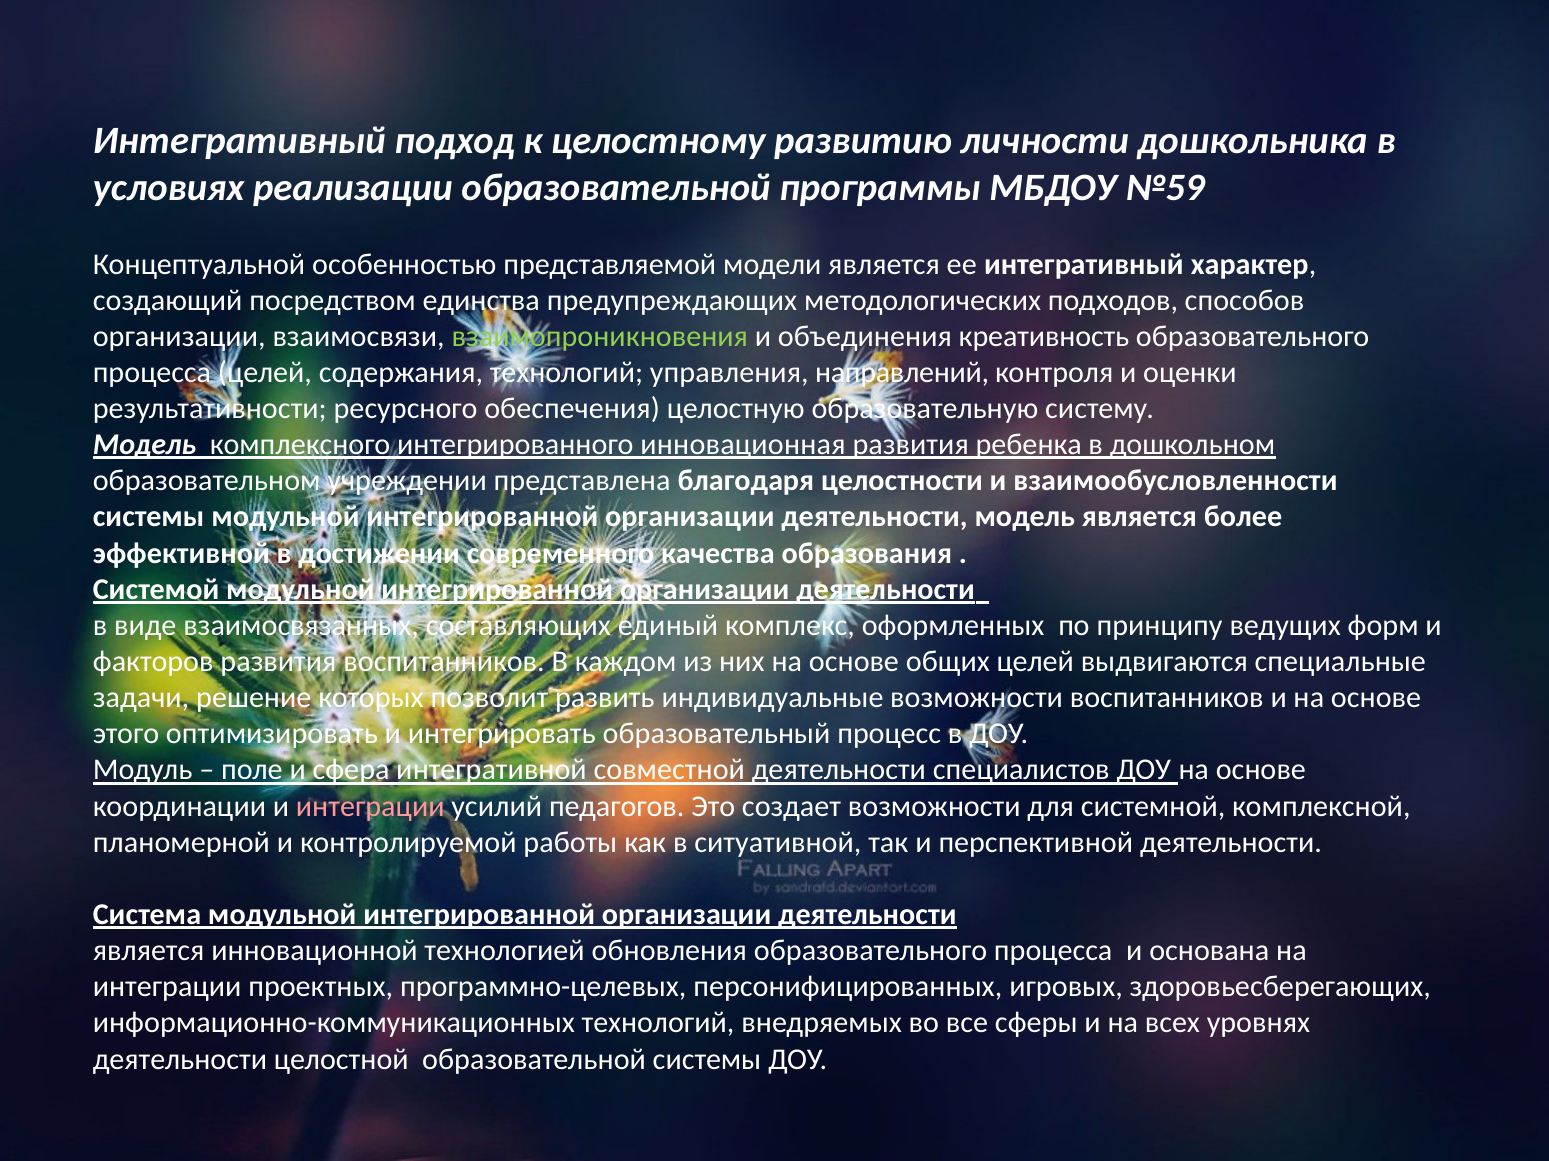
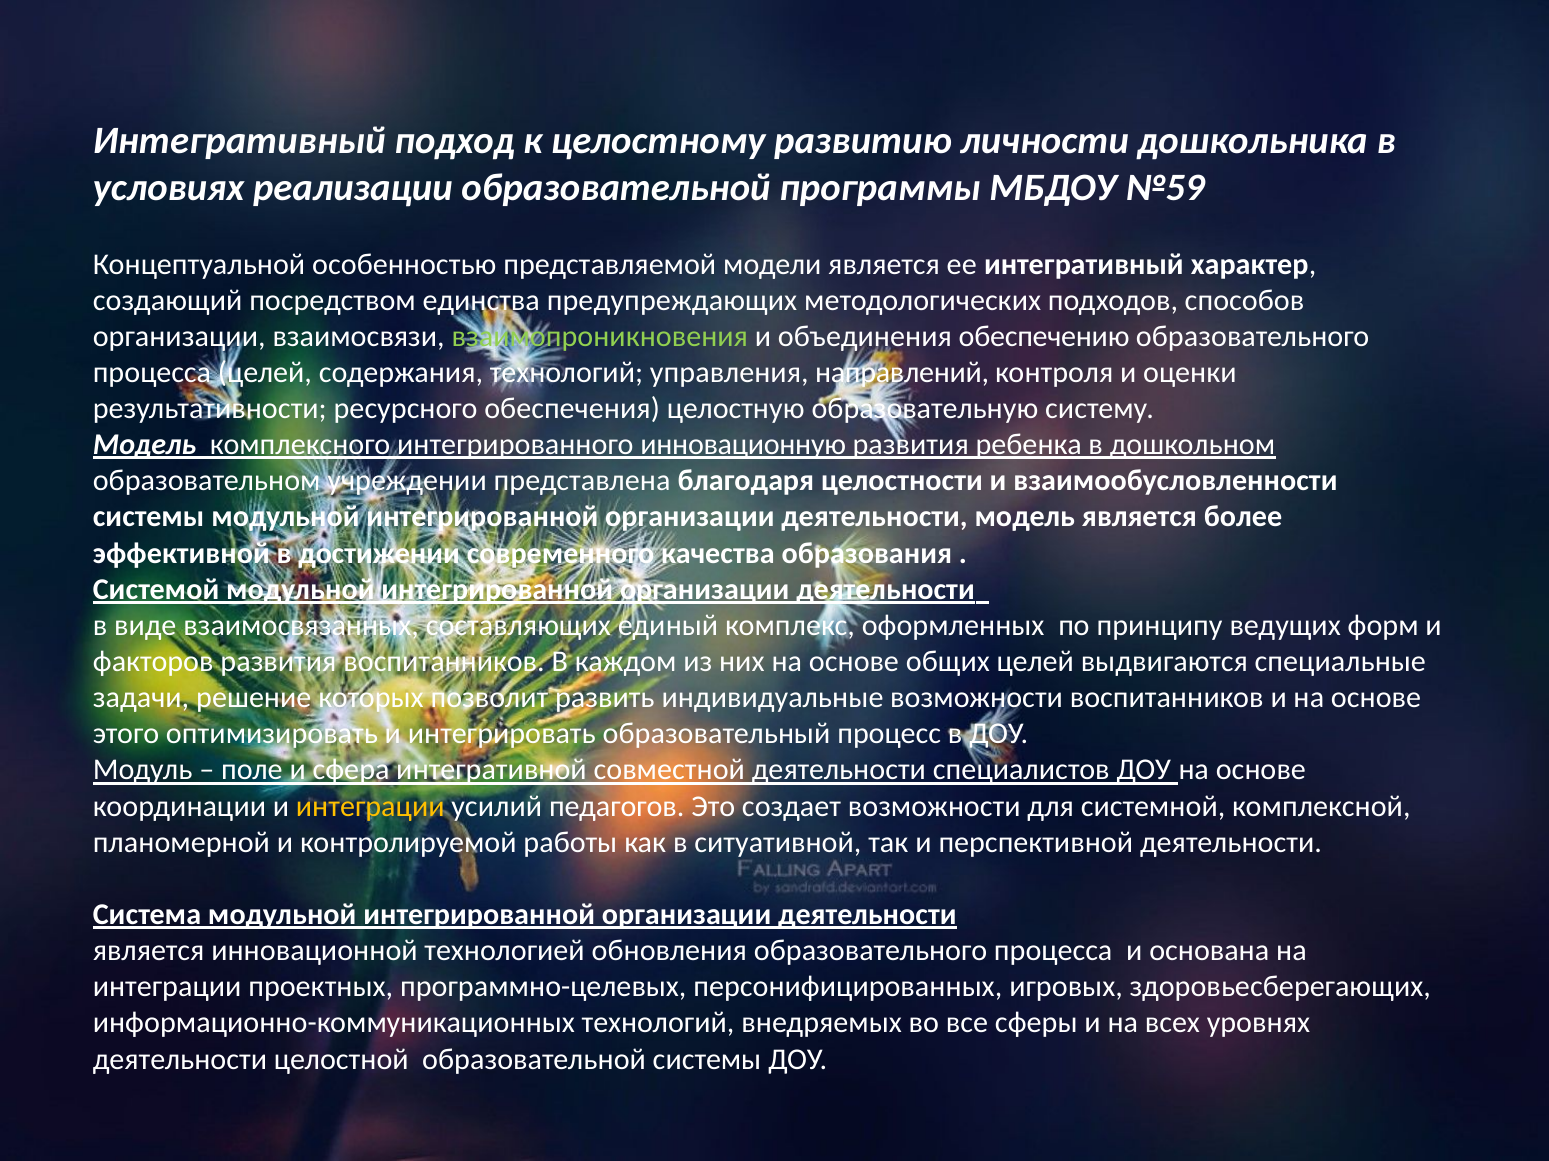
креативность: креативность -> обеспечению
инновационная: инновационная -> инновационную
интеграции at (370, 807) colour: pink -> yellow
